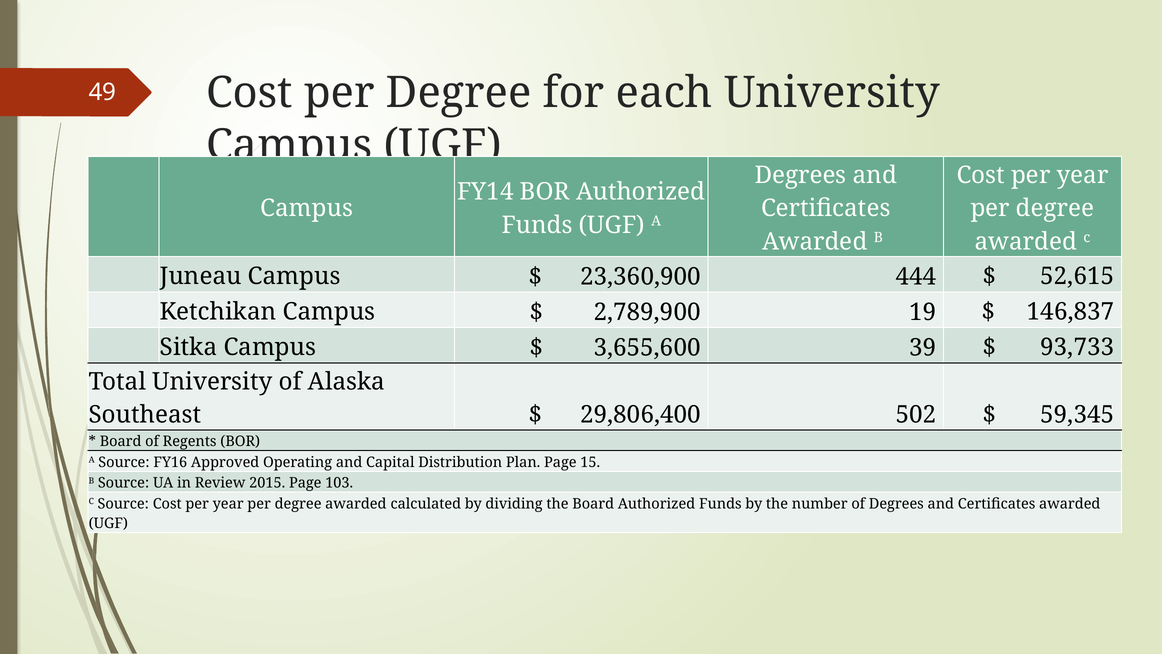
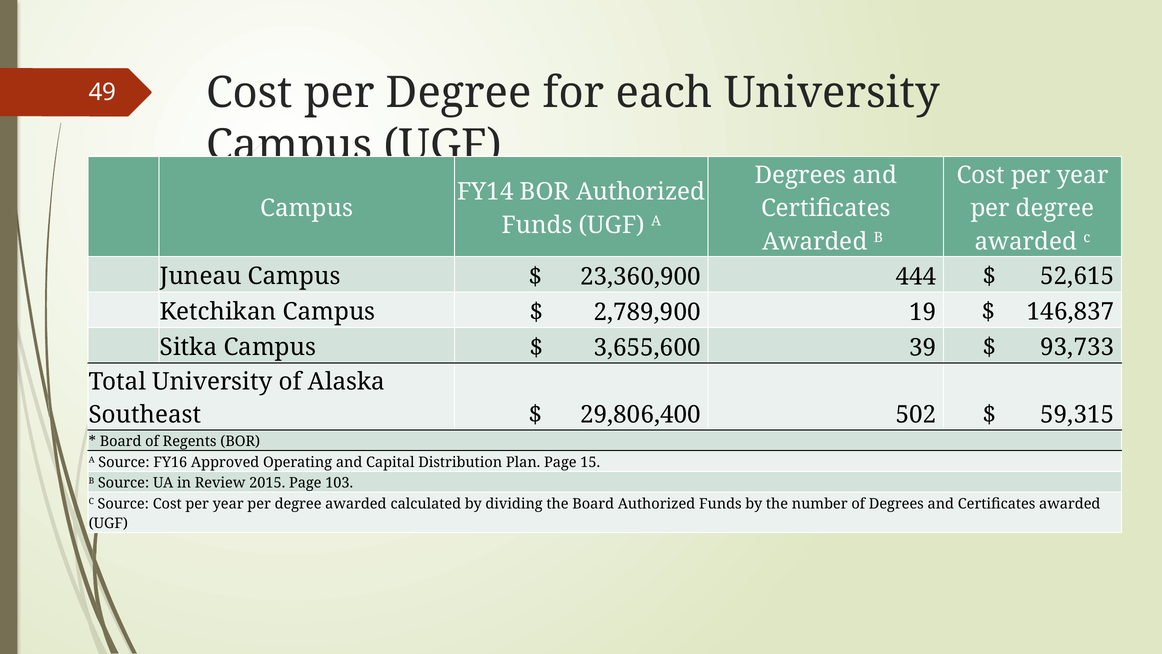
59,345: 59,345 -> 59,315
